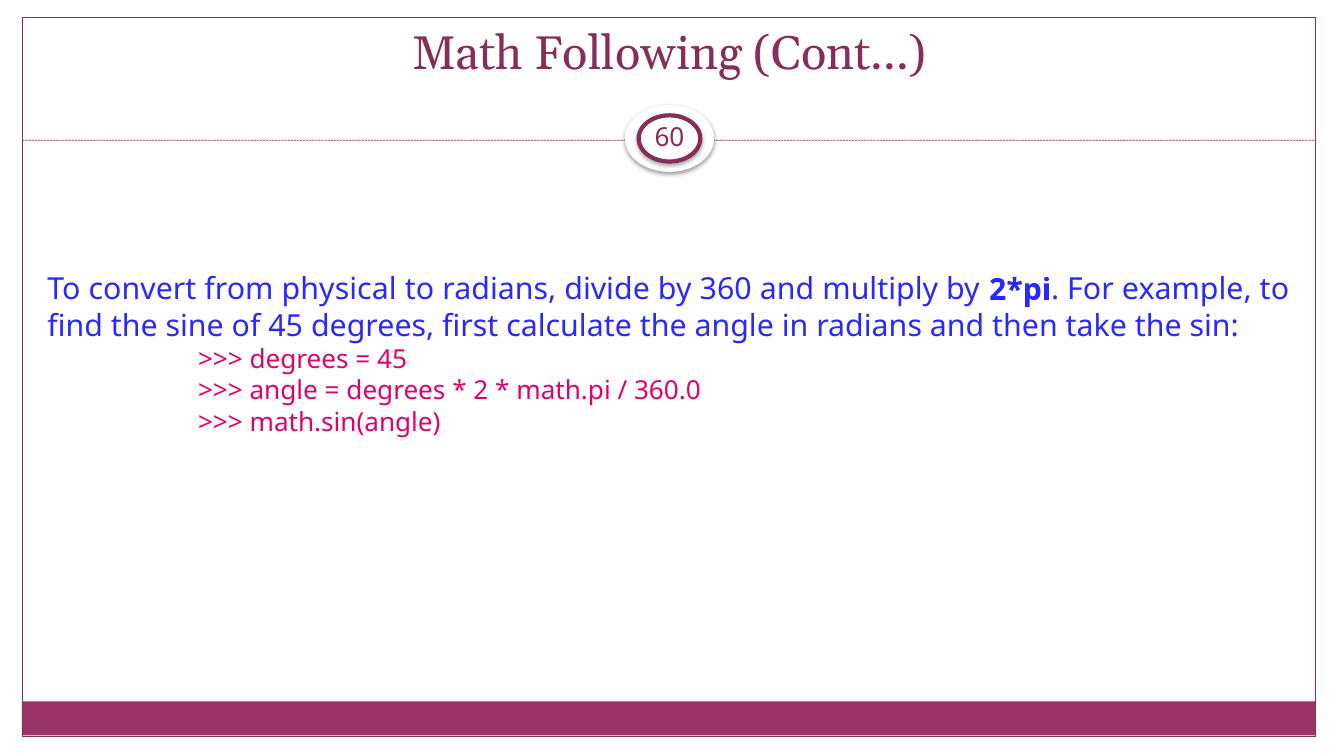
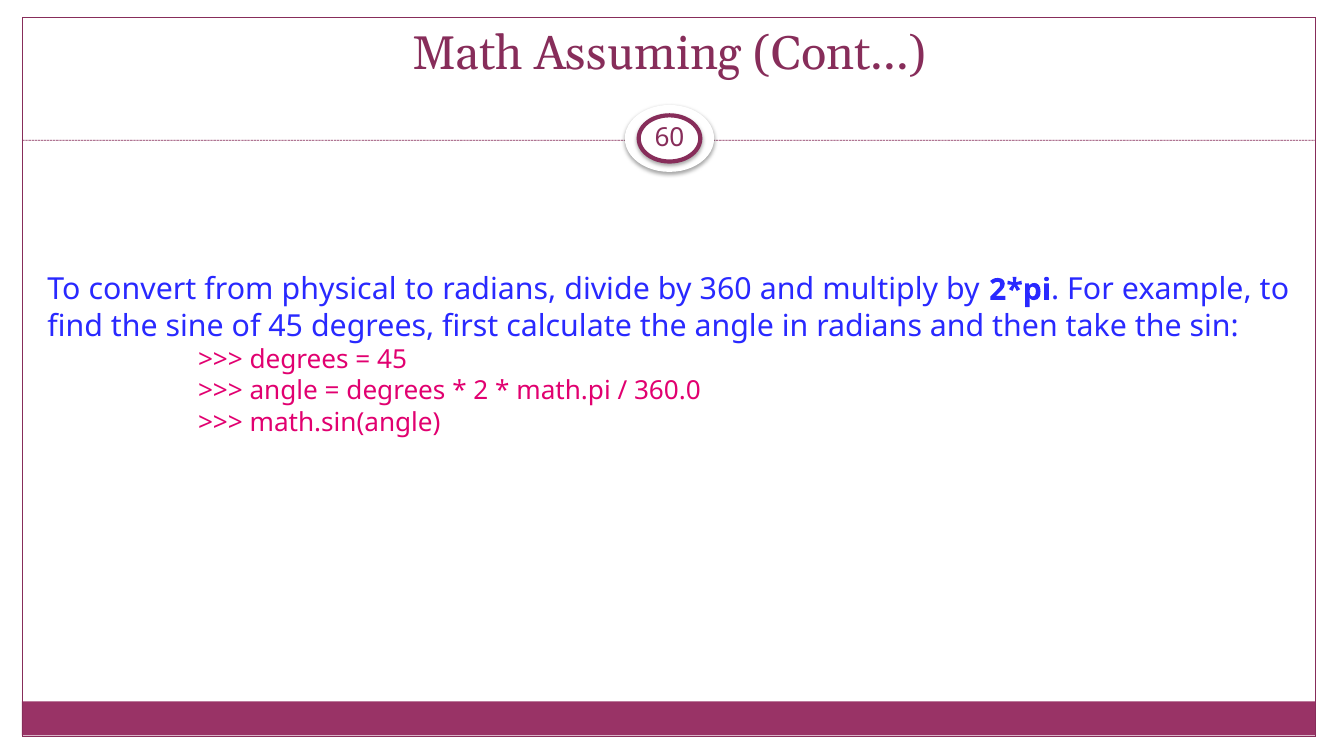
Following: Following -> Assuming
